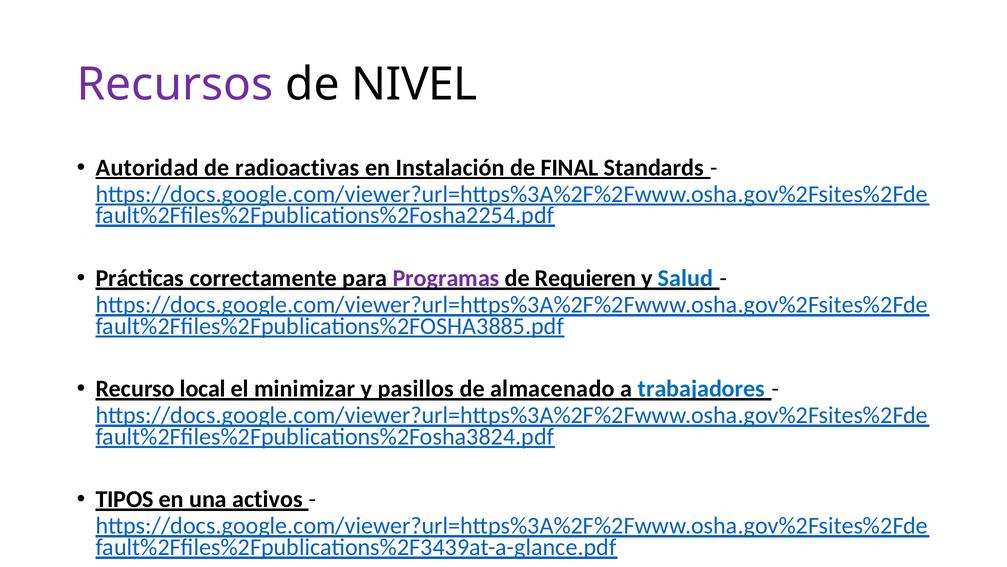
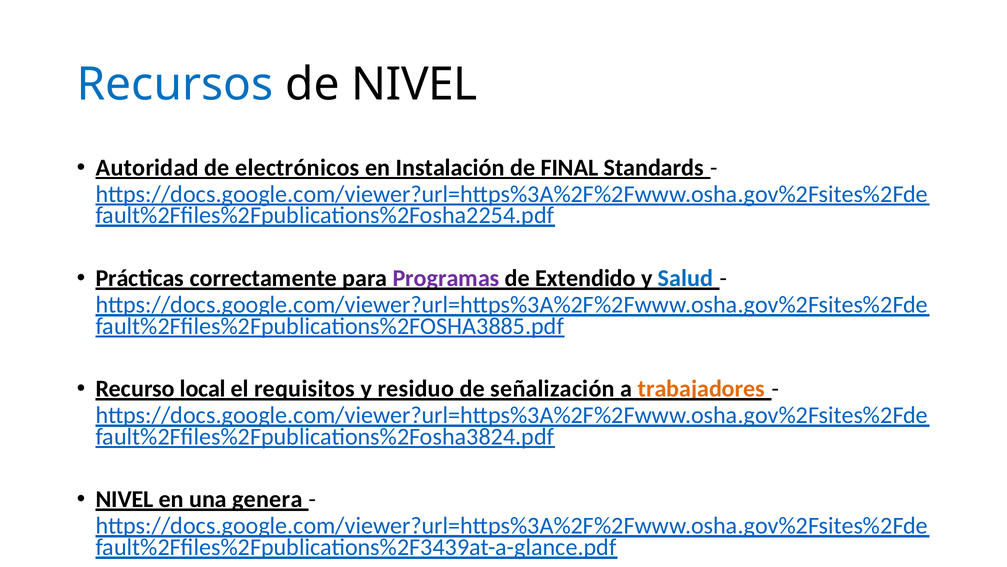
Recursos colour: purple -> blue
radioactivas: radioactivas -> electrónicos
Requieren: Requieren -> Extendido
minimizar: minimizar -> requisitos
pasillos: pasillos -> residuo
almacenado: almacenado -> señalización
trabajadores colour: blue -> orange
TIPOS at (124, 499): TIPOS -> NIVEL
activos: activos -> genera
